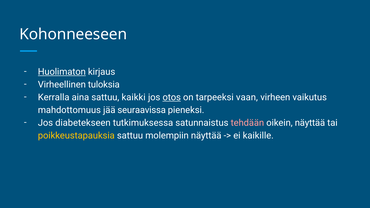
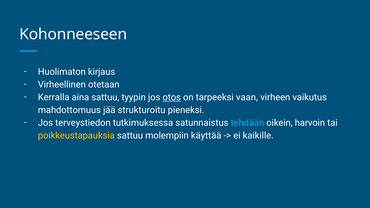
Huolimaton underline: present -> none
tuloksia: tuloksia -> otetaan
kaikki: kaikki -> tyypin
seuraavissa: seuraavissa -> strukturoitu
diabetekseen: diabetekseen -> terveystiedon
tehdään colour: pink -> light blue
oikein näyttää: näyttää -> harvoin
molempiin näyttää: näyttää -> käyttää
